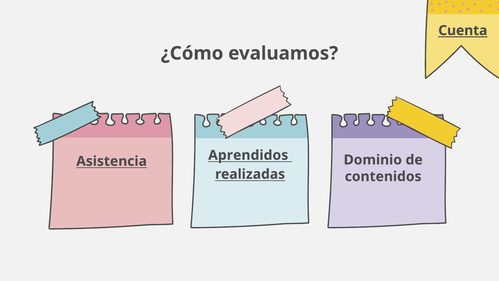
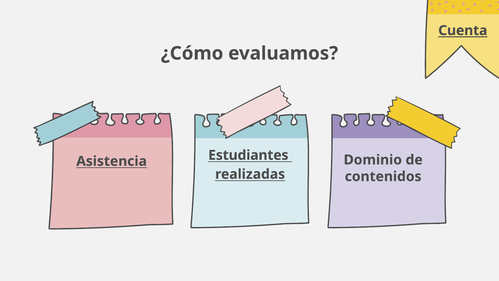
Aprendidos: Aprendidos -> Estudiantes
